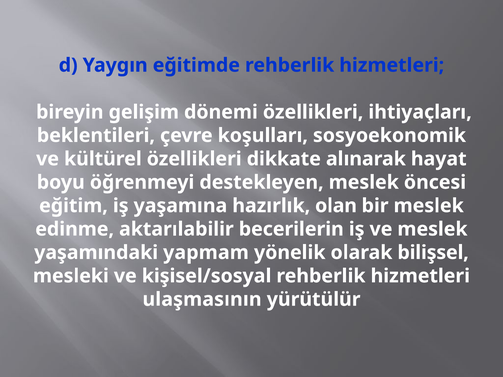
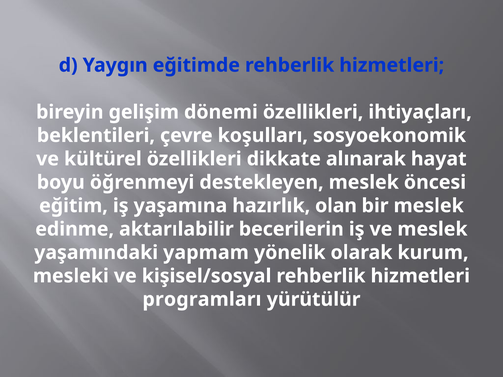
bilişsel: bilişsel -> kurum
ulaşmasının: ulaşmasının -> programları
